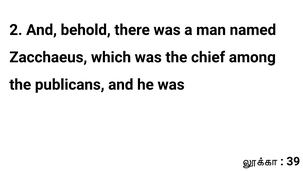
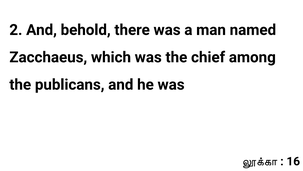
39: 39 -> 16
